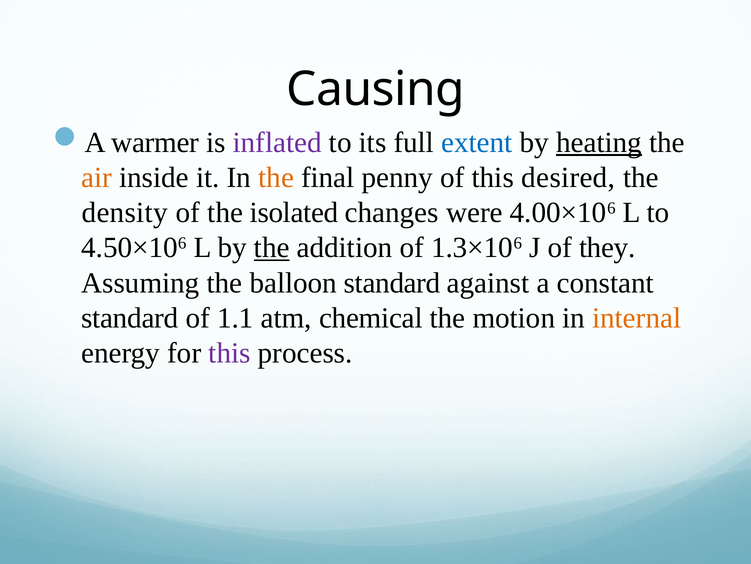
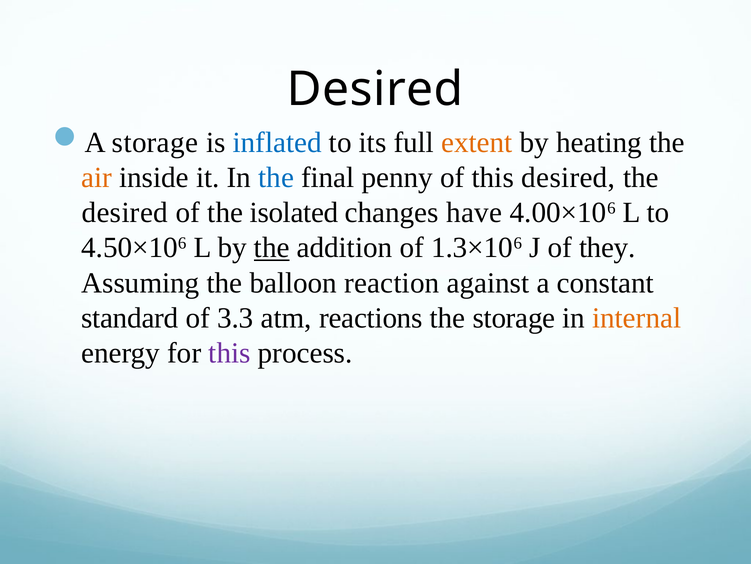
Causing at (376, 89): Causing -> Desired
A warmer: warmer -> storage
inflated colour: purple -> blue
extent colour: blue -> orange
heating underline: present -> none
the at (276, 177) colour: orange -> blue
density at (125, 212): density -> desired
were: were -> have
balloon standard: standard -> reaction
1.1: 1.1 -> 3.3
chemical: chemical -> reactions
the motion: motion -> storage
